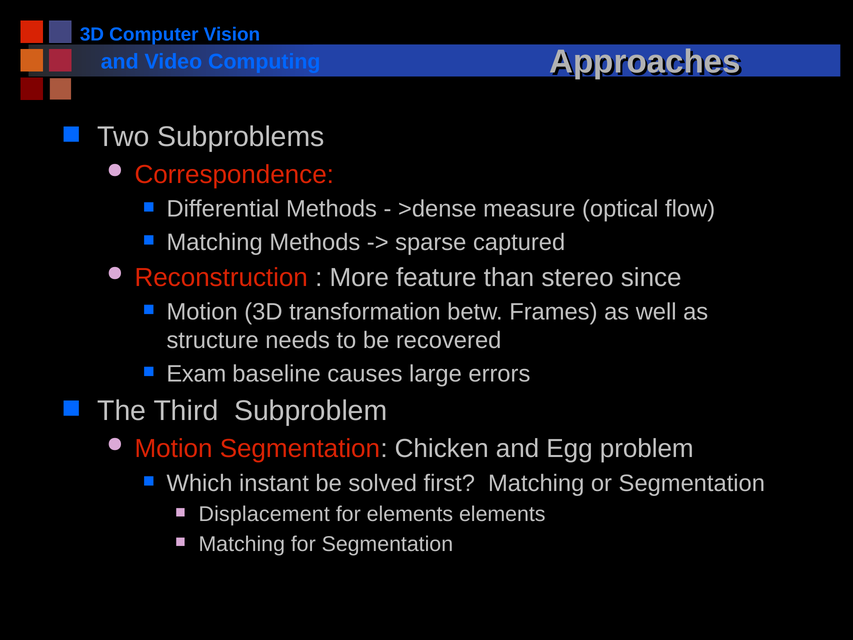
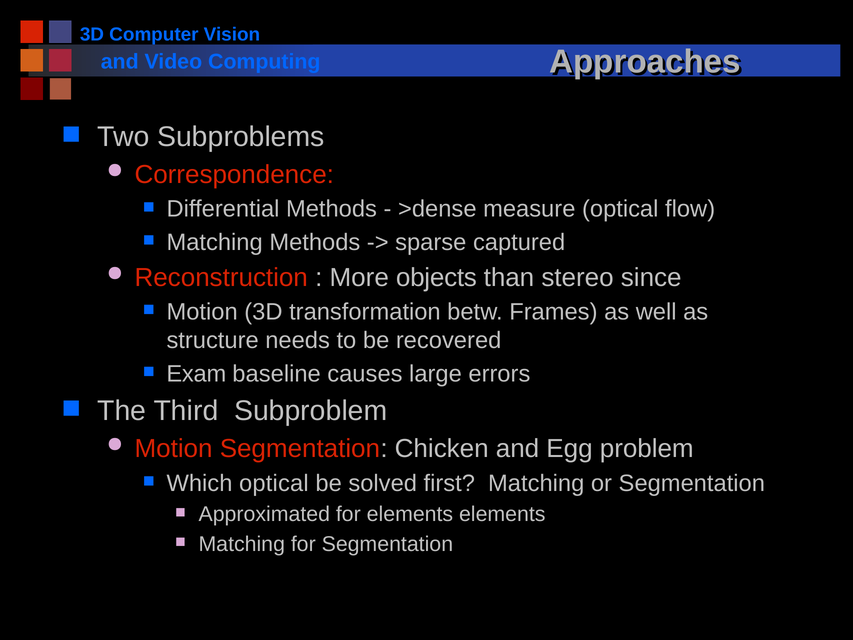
feature: feature -> objects
Which instant: instant -> optical
Displacement: Displacement -> Approximated
